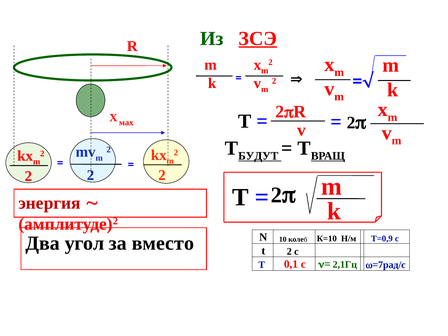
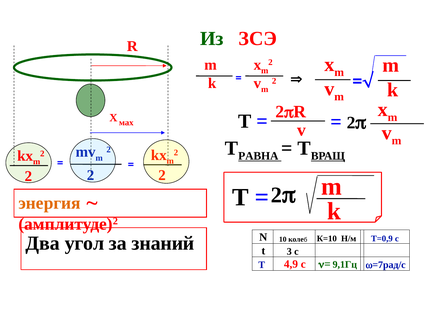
ЗСЭ underline: present -> none
БУДУТ: БУДУТ -> РАВНА
энергия colour: red -> orange
вместо: вместо -> знаний
t 2: 2 -> 3
0,1: 0,1 -> 4,9
2,1Гц: 2,1Гц -> 9,1Гц
